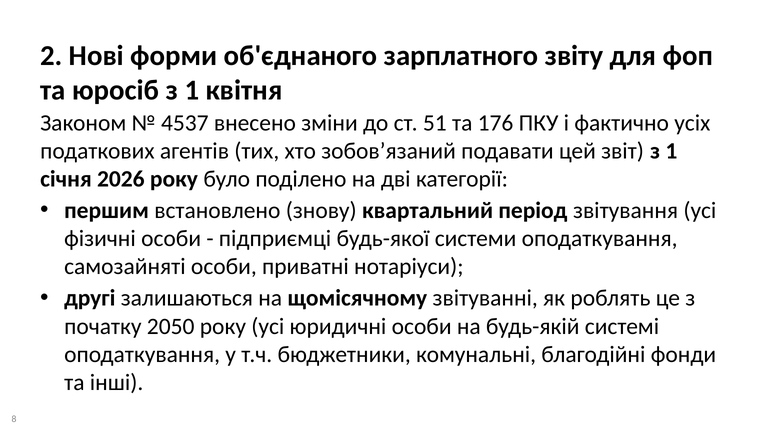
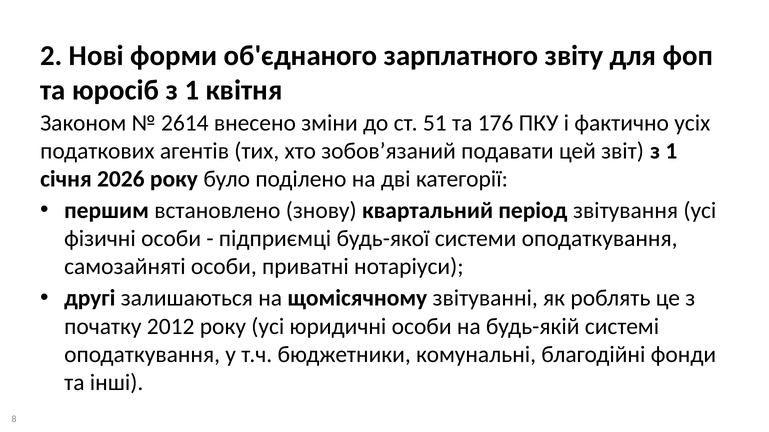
4537: 4537 -> 2614
2050: 2050 -> 2012
